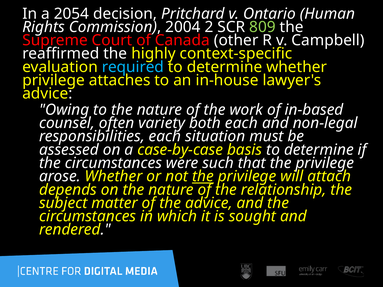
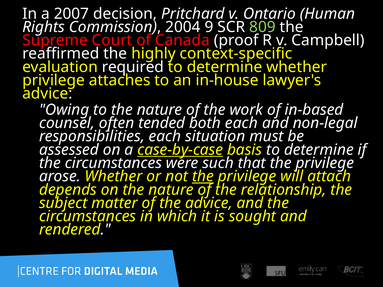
2054: 2054 -> 2007
2: 2 -> 9
other: other -> proof
required colour: light blue -> white
variety: variety -> tended
case-by-case underline: none -> present
